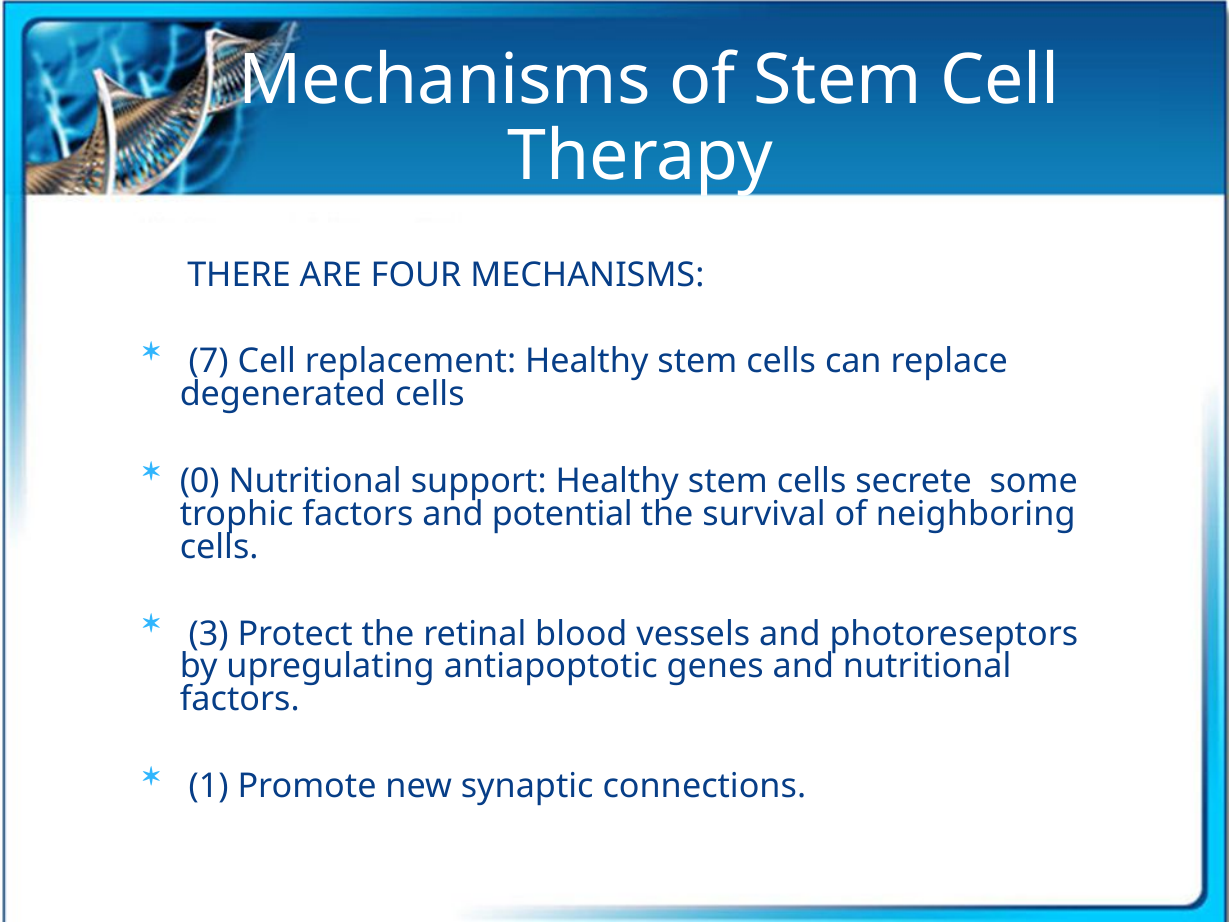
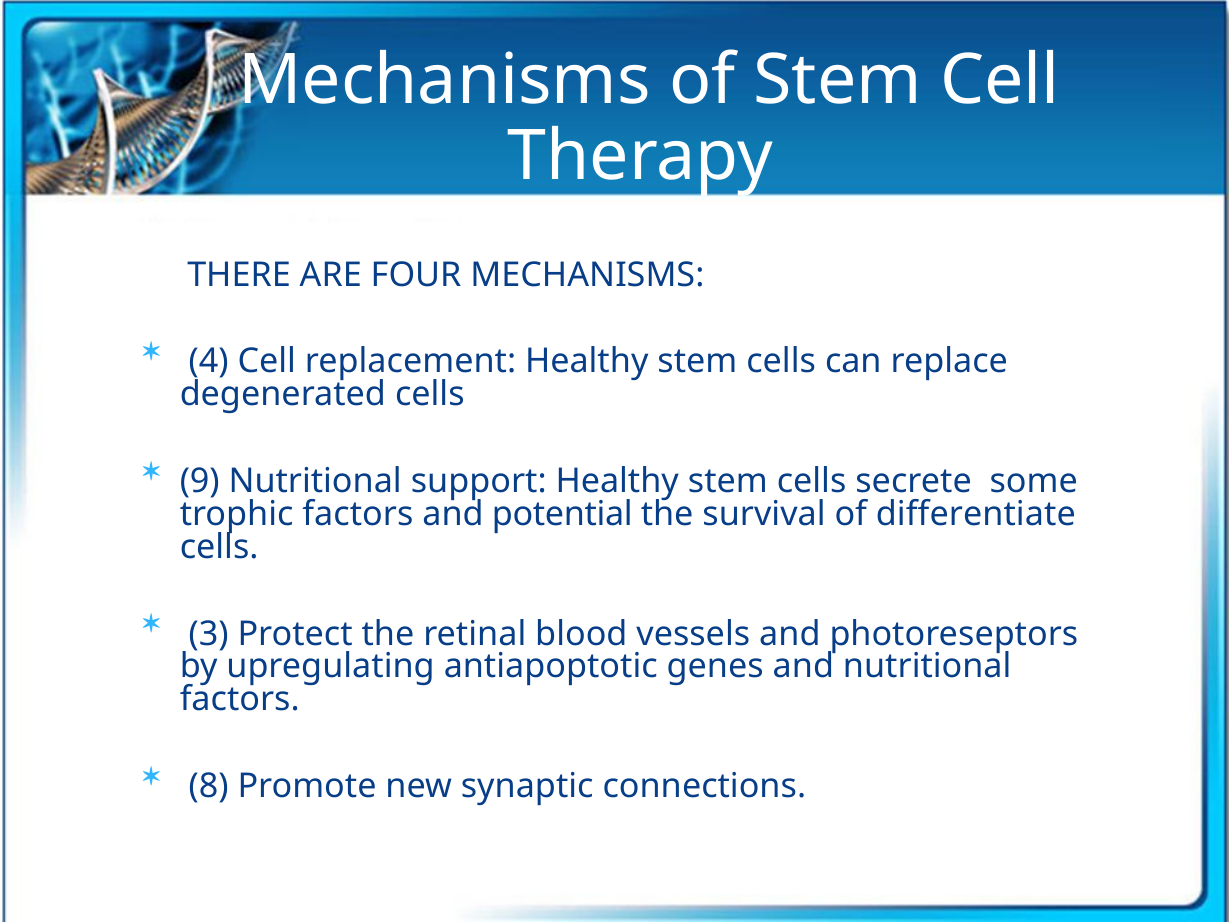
7: 7 -> 4
0: 0 -> 9
neighboring: neighboring -> differentiate
1: 1 -> 8
